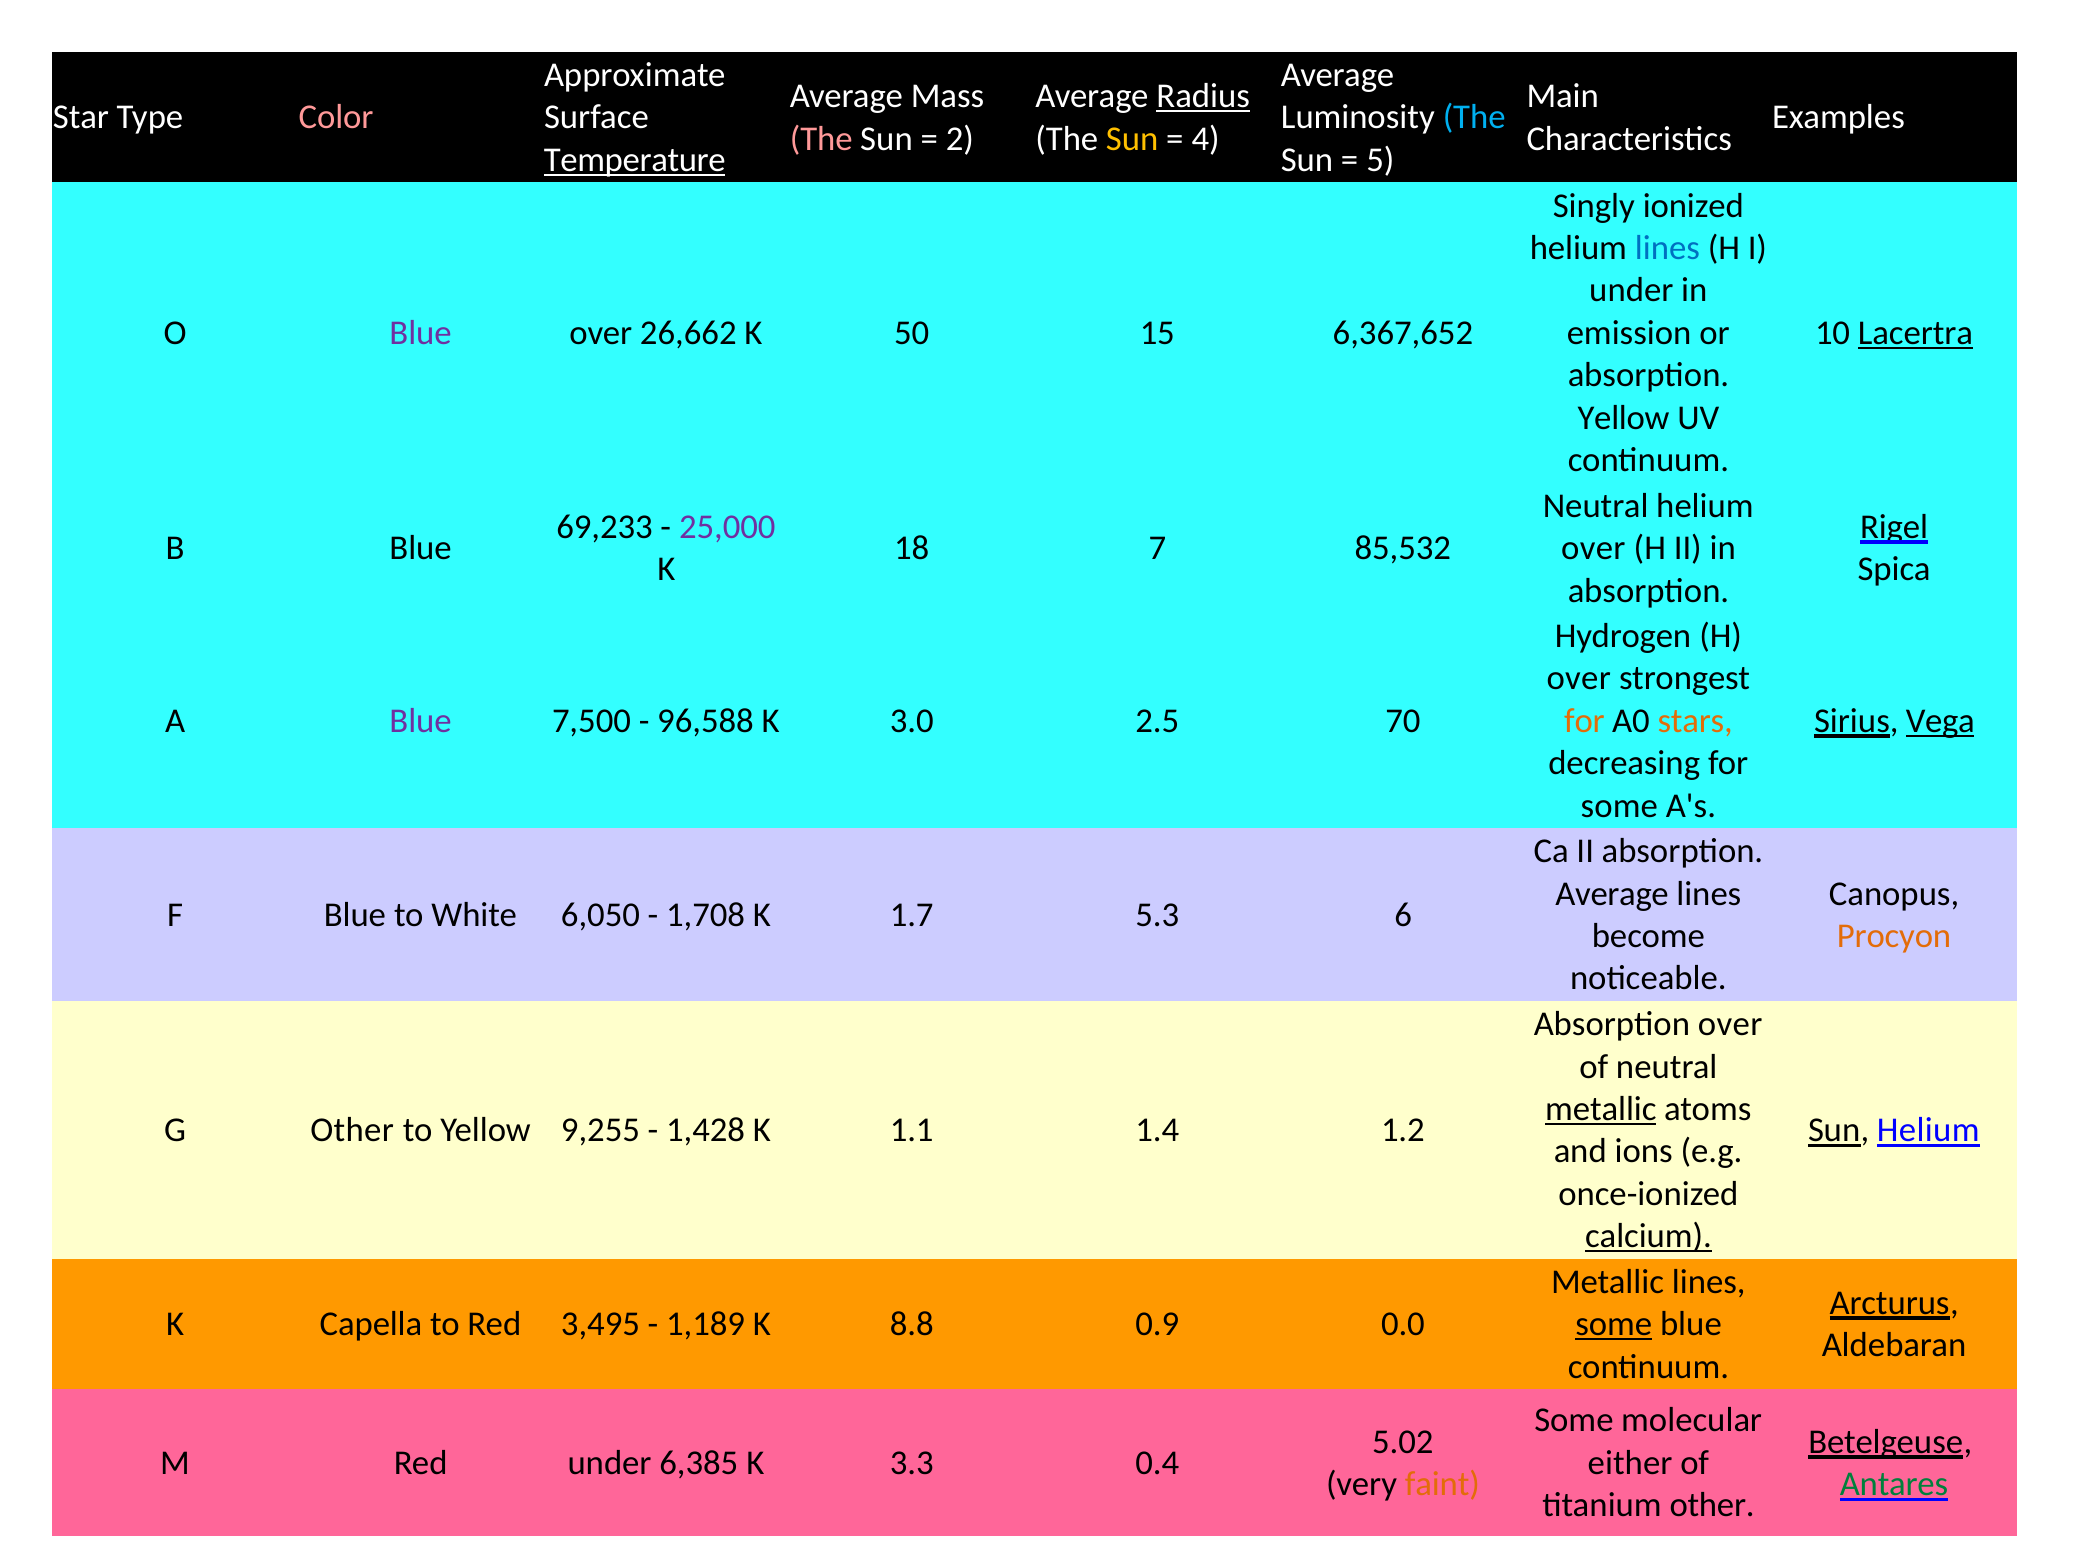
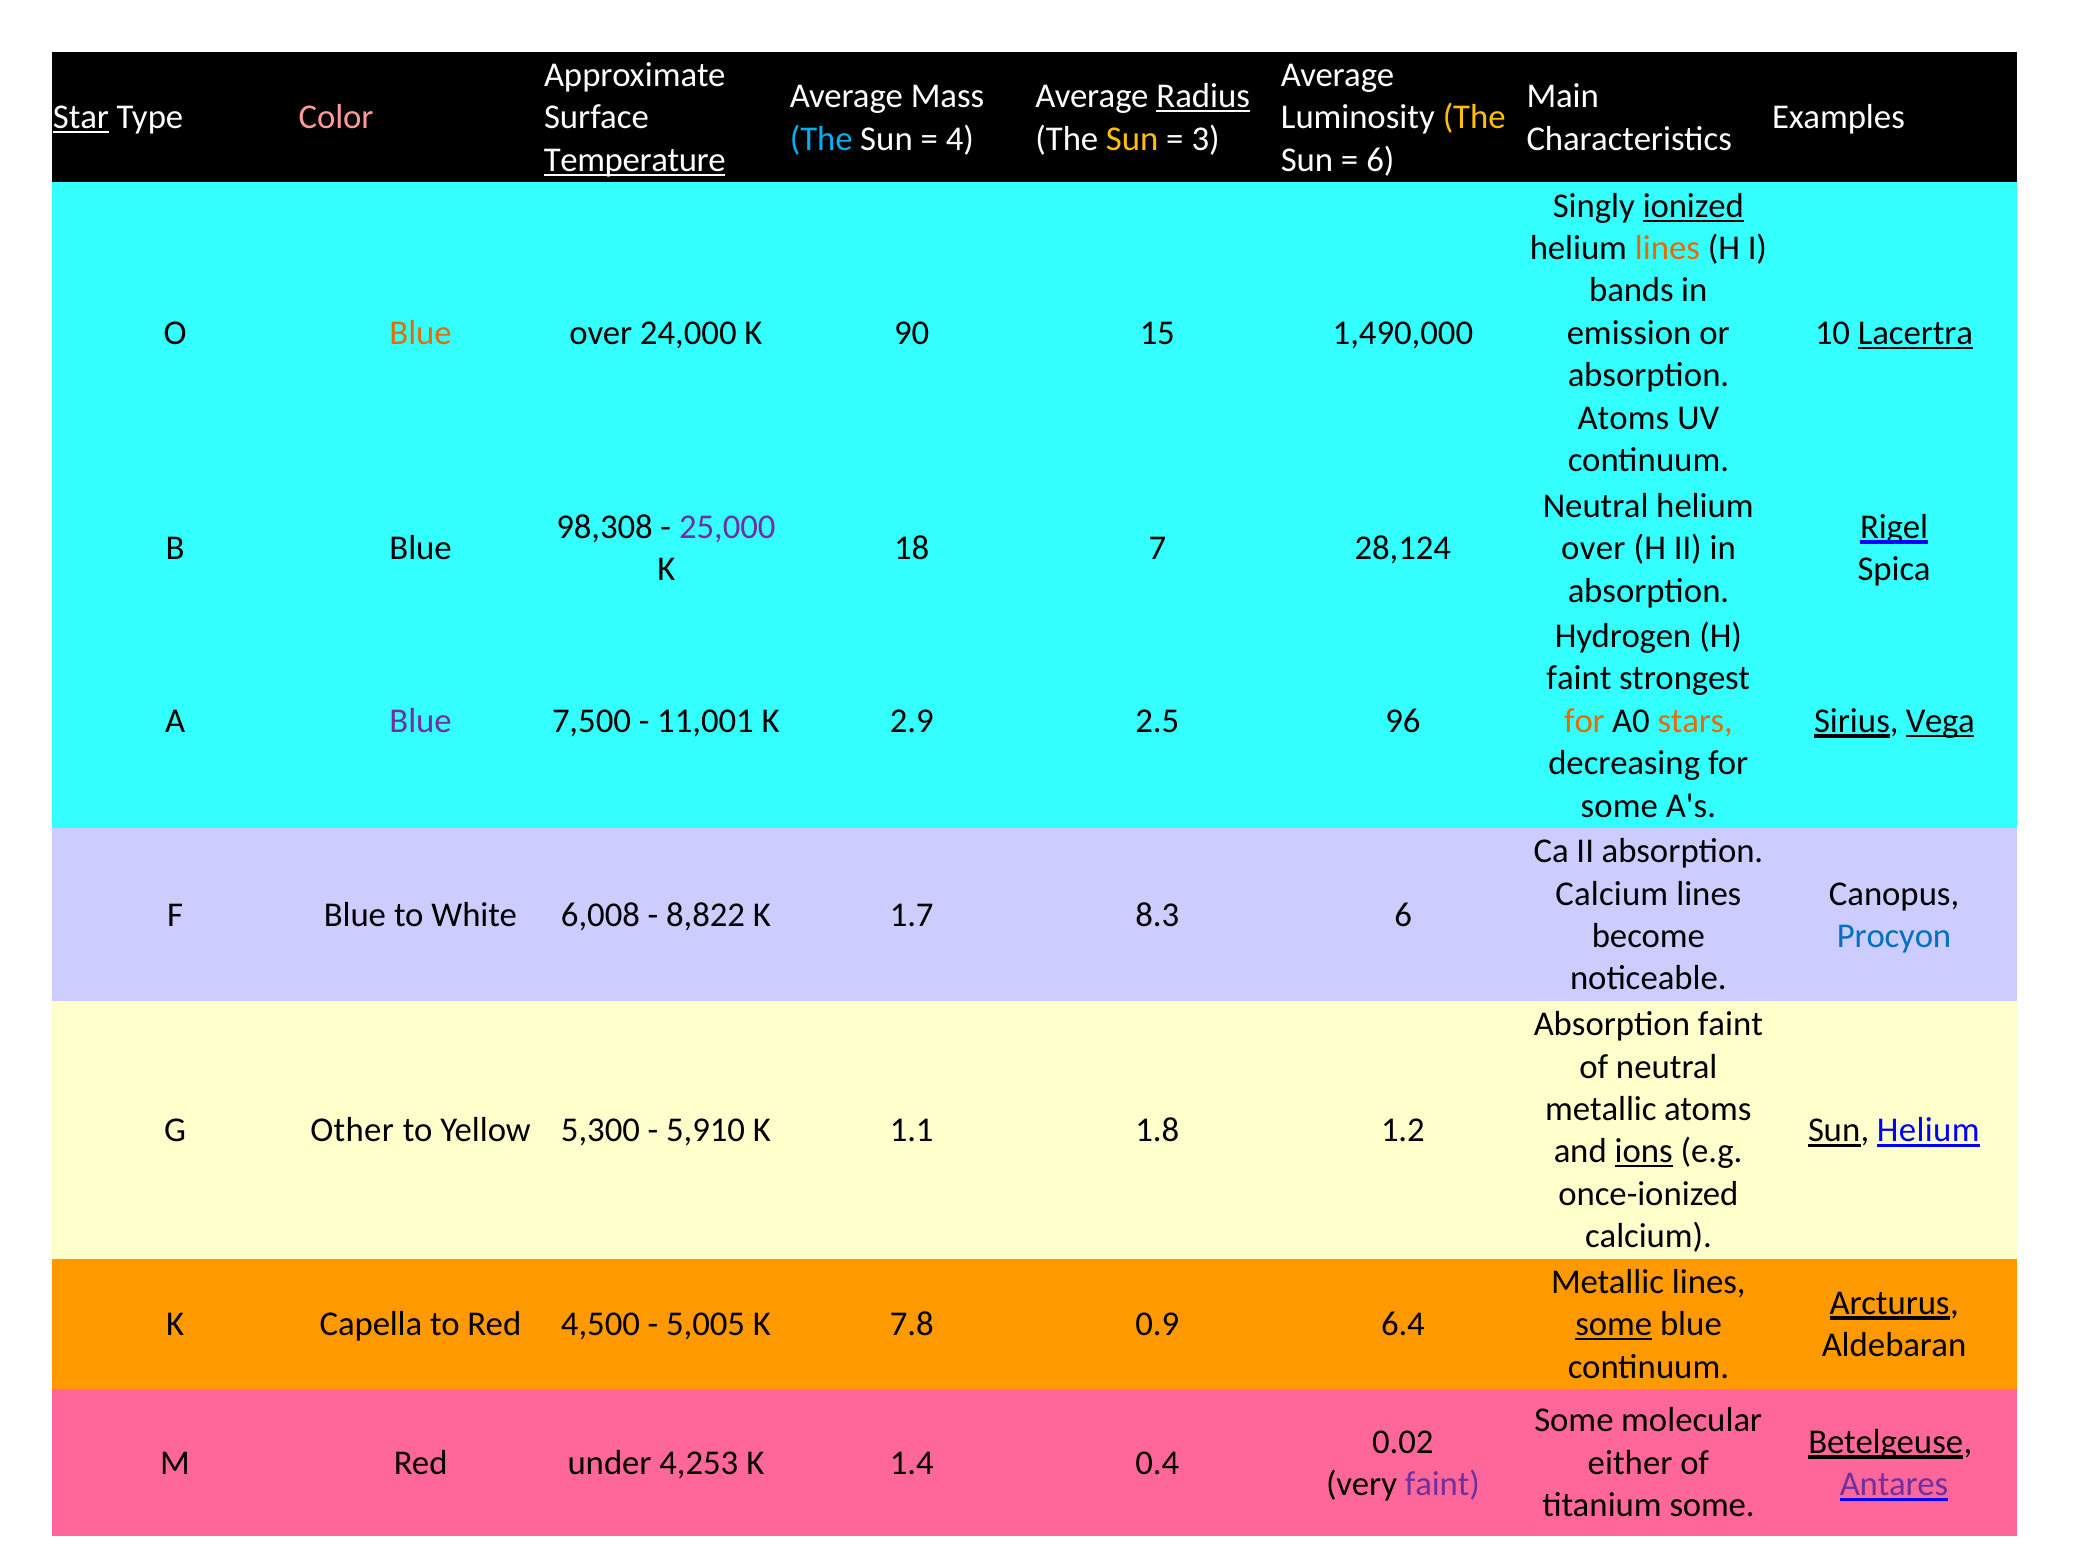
Star underline: none -> present
The at (1474, 117) colour: light blue -> yellow
The at (821, 139) colour: pink -> light blue
2: 2 -> 4
4: 4 -> 3
5 at (1380, 160): 5 -> 6
ionized underline: none -> present
lines at (1667, 248) colour: blue -> orange
under at (1631, 290): under -> bands
Blue at (421, 333) colour: purple -> orange
26,662: 26,662 -> 24,000
50: 50 -> 90
6,367,652: 6,367,652 -> 1,490,000
Yellow at (1624, 418): Yellow -> Atoms
69,233: 69,233 -> 98,308
85,532: 85,532 -> 28,124
over at (1579, 679): over -> faint
96,588: 96,588 -> 11,001
3.0: 3.0 -> 2.9
70: 70 -> 96
Average at (1612, 894): Average -> Calcium
6,050: 6,050 -> 6,008
1,708: 1,708 -> 8,822
5.3: 5.3 -> 8.3
Procyon colour: orange -> blue
Absorption over: over -> faint
metallic at (1601, 1109) underline: present -> none
9,255: 9,255 -> 5,300
1,428: 1,428 -> 5,910
1.4: 1.4 -> 1.8
ions underline: none -> present
calcium at (1648, 1236) underline: present -> none
3,495: 3,495 -> 4,500
1,189: 1,189 -> 5,005
8.8: 8.8 -> 7.8
0.0: 0.0 -> 6.4
5.02: 5.02 -> 0.02
6,385: 6,385 -> 4,253
3.3: 3.3 -> 1.4
faint at (1442, 1484) colour: orange -> purple
Antares colour: green -> purple
titanium other: other -> some
